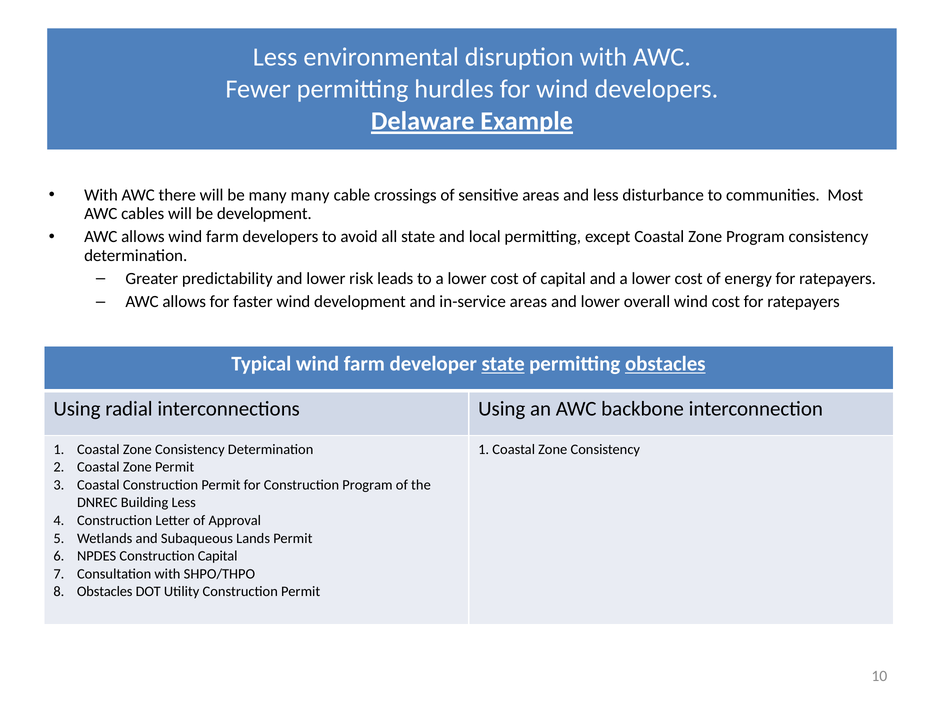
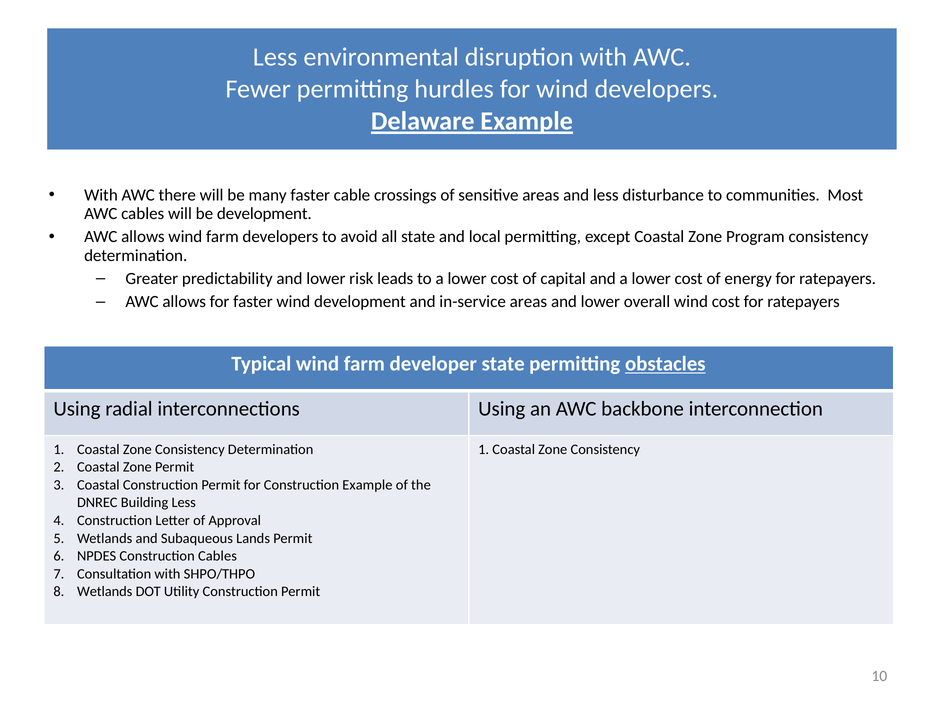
many many: many -> faster
state at (503, 364) underline: present -> none
Construction Program: Program -> Example
Construction Capital: Capital -> Cables
Obstacles at (105, 592): Obstacles -> Wetlands
